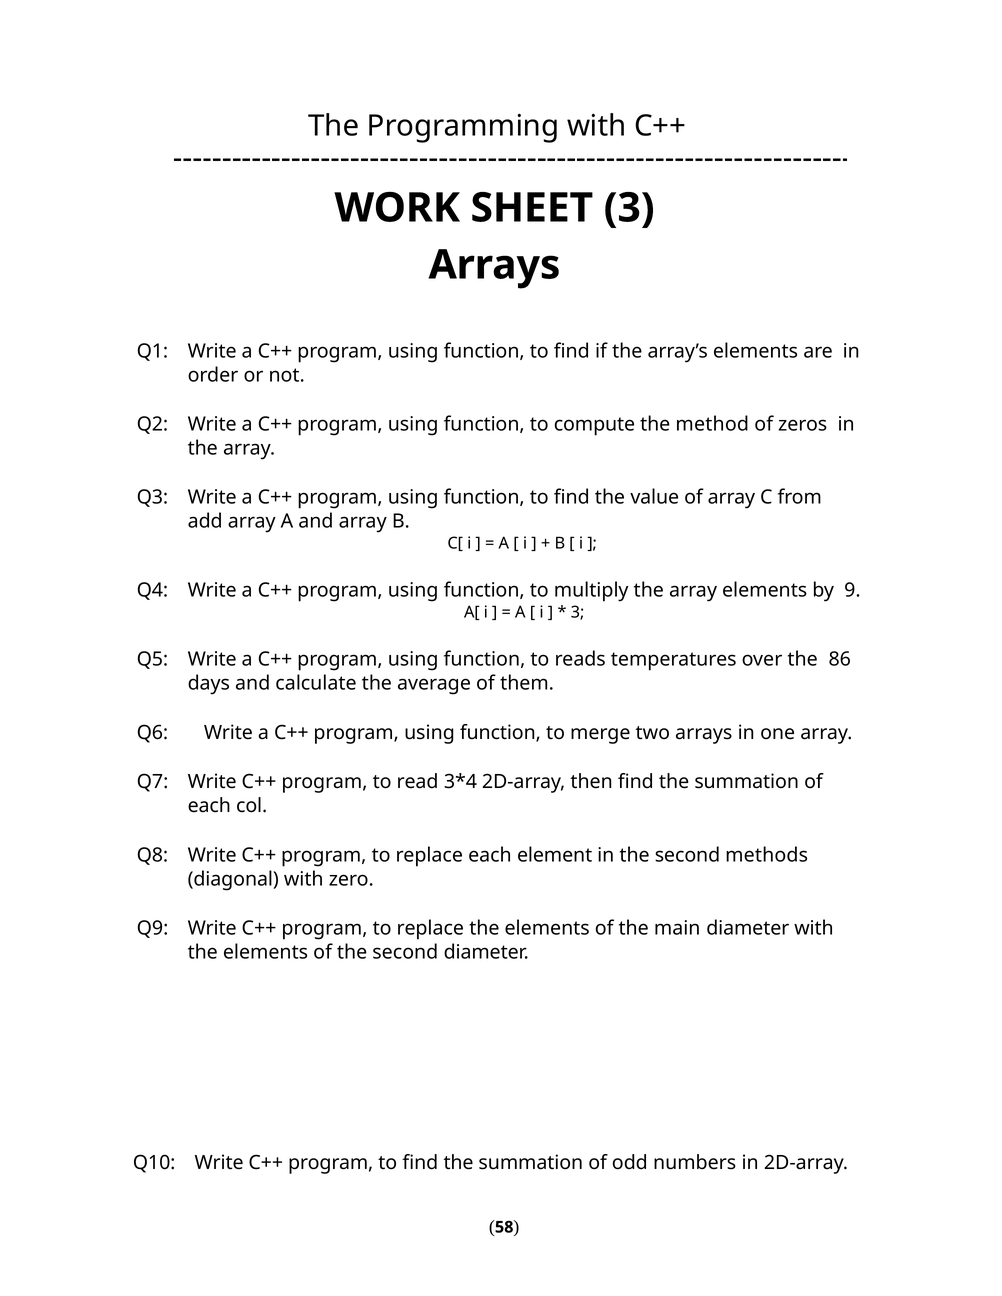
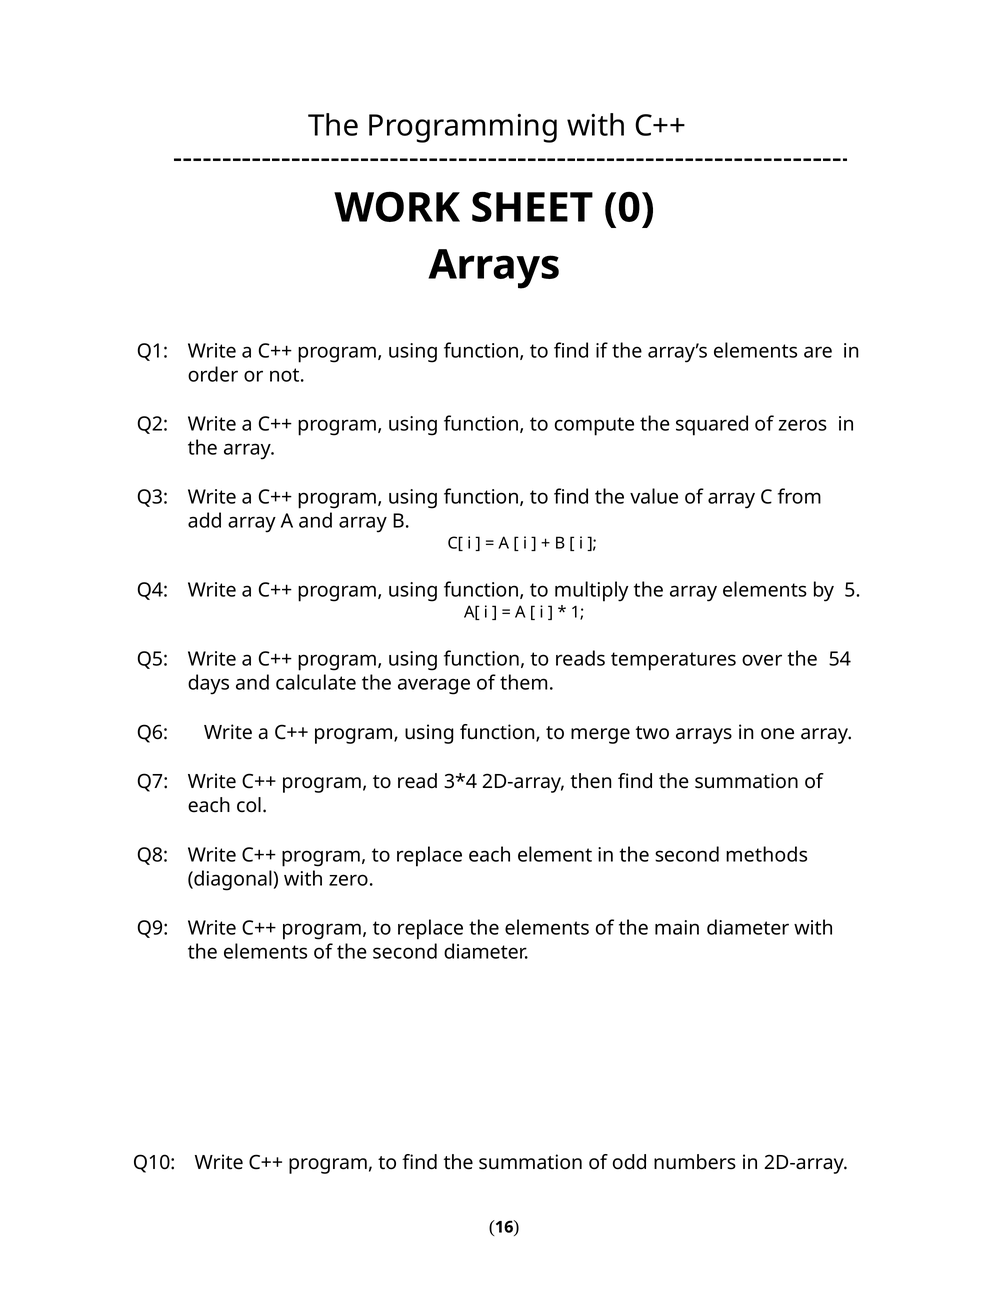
SHEET 3: 3 -> 0
method: method -> squared
9: 9 -> 5
3 at (578, 613): 3 -> 1
86: 86 -> 54
58: 58 -> 16
